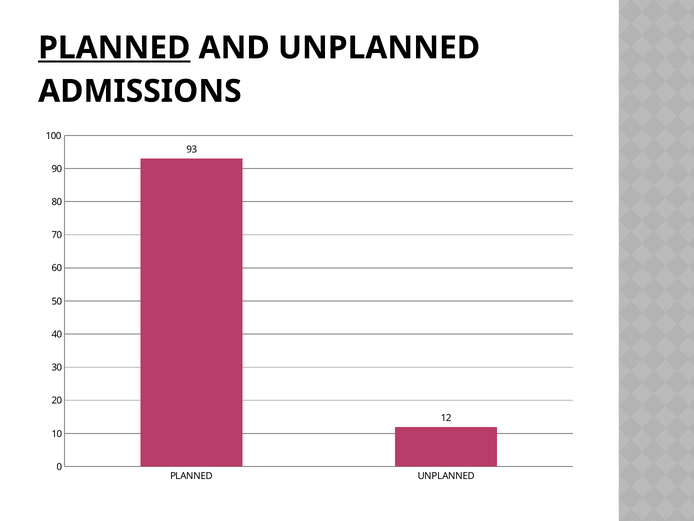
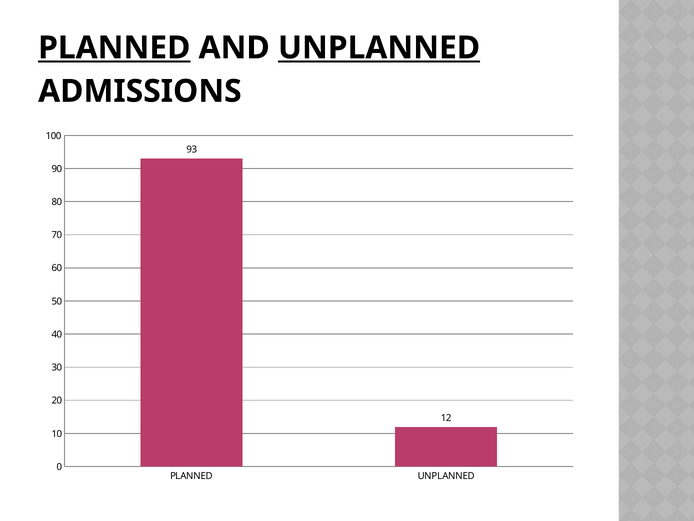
UNPLANNED at (379, 48) underline: none -> present
